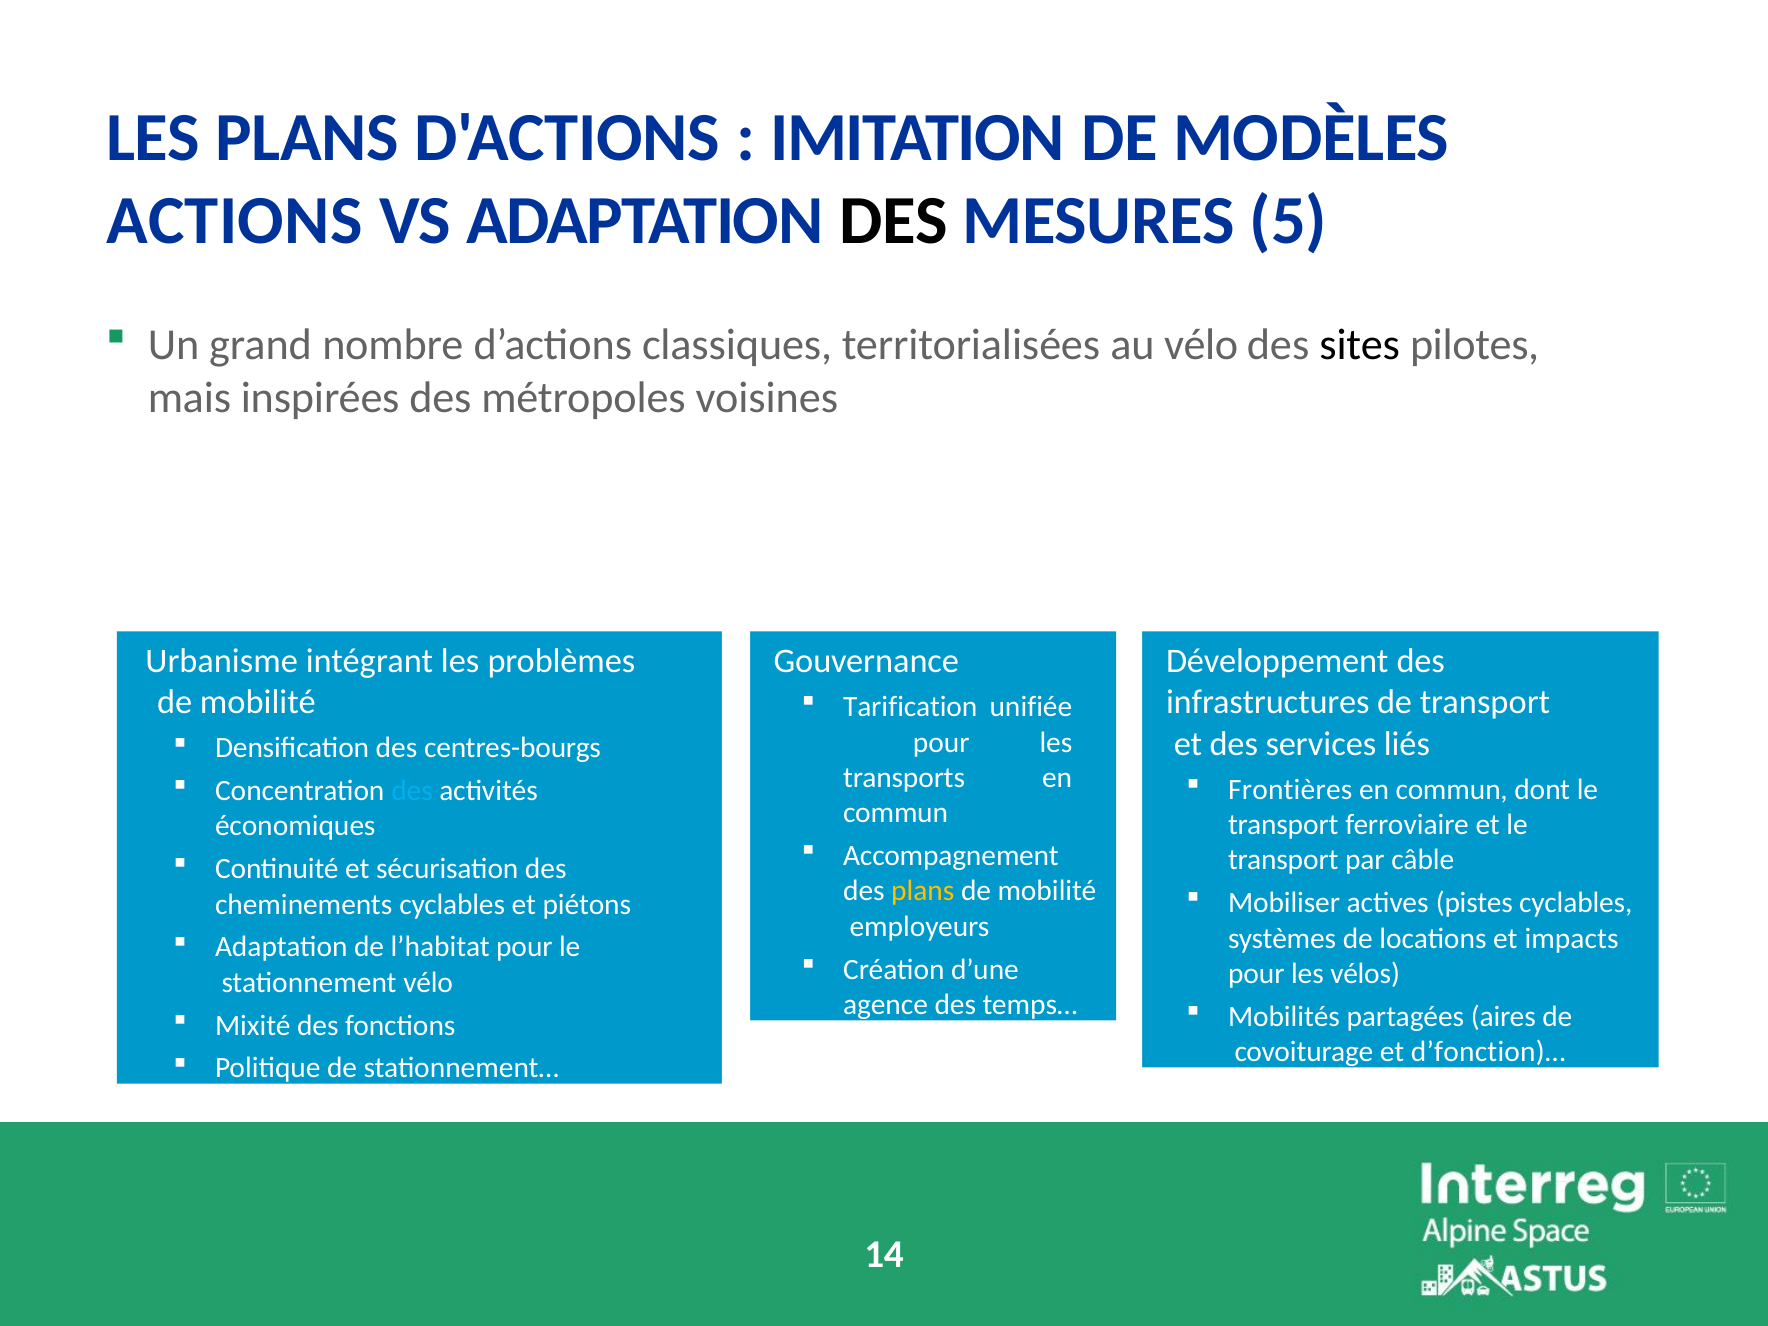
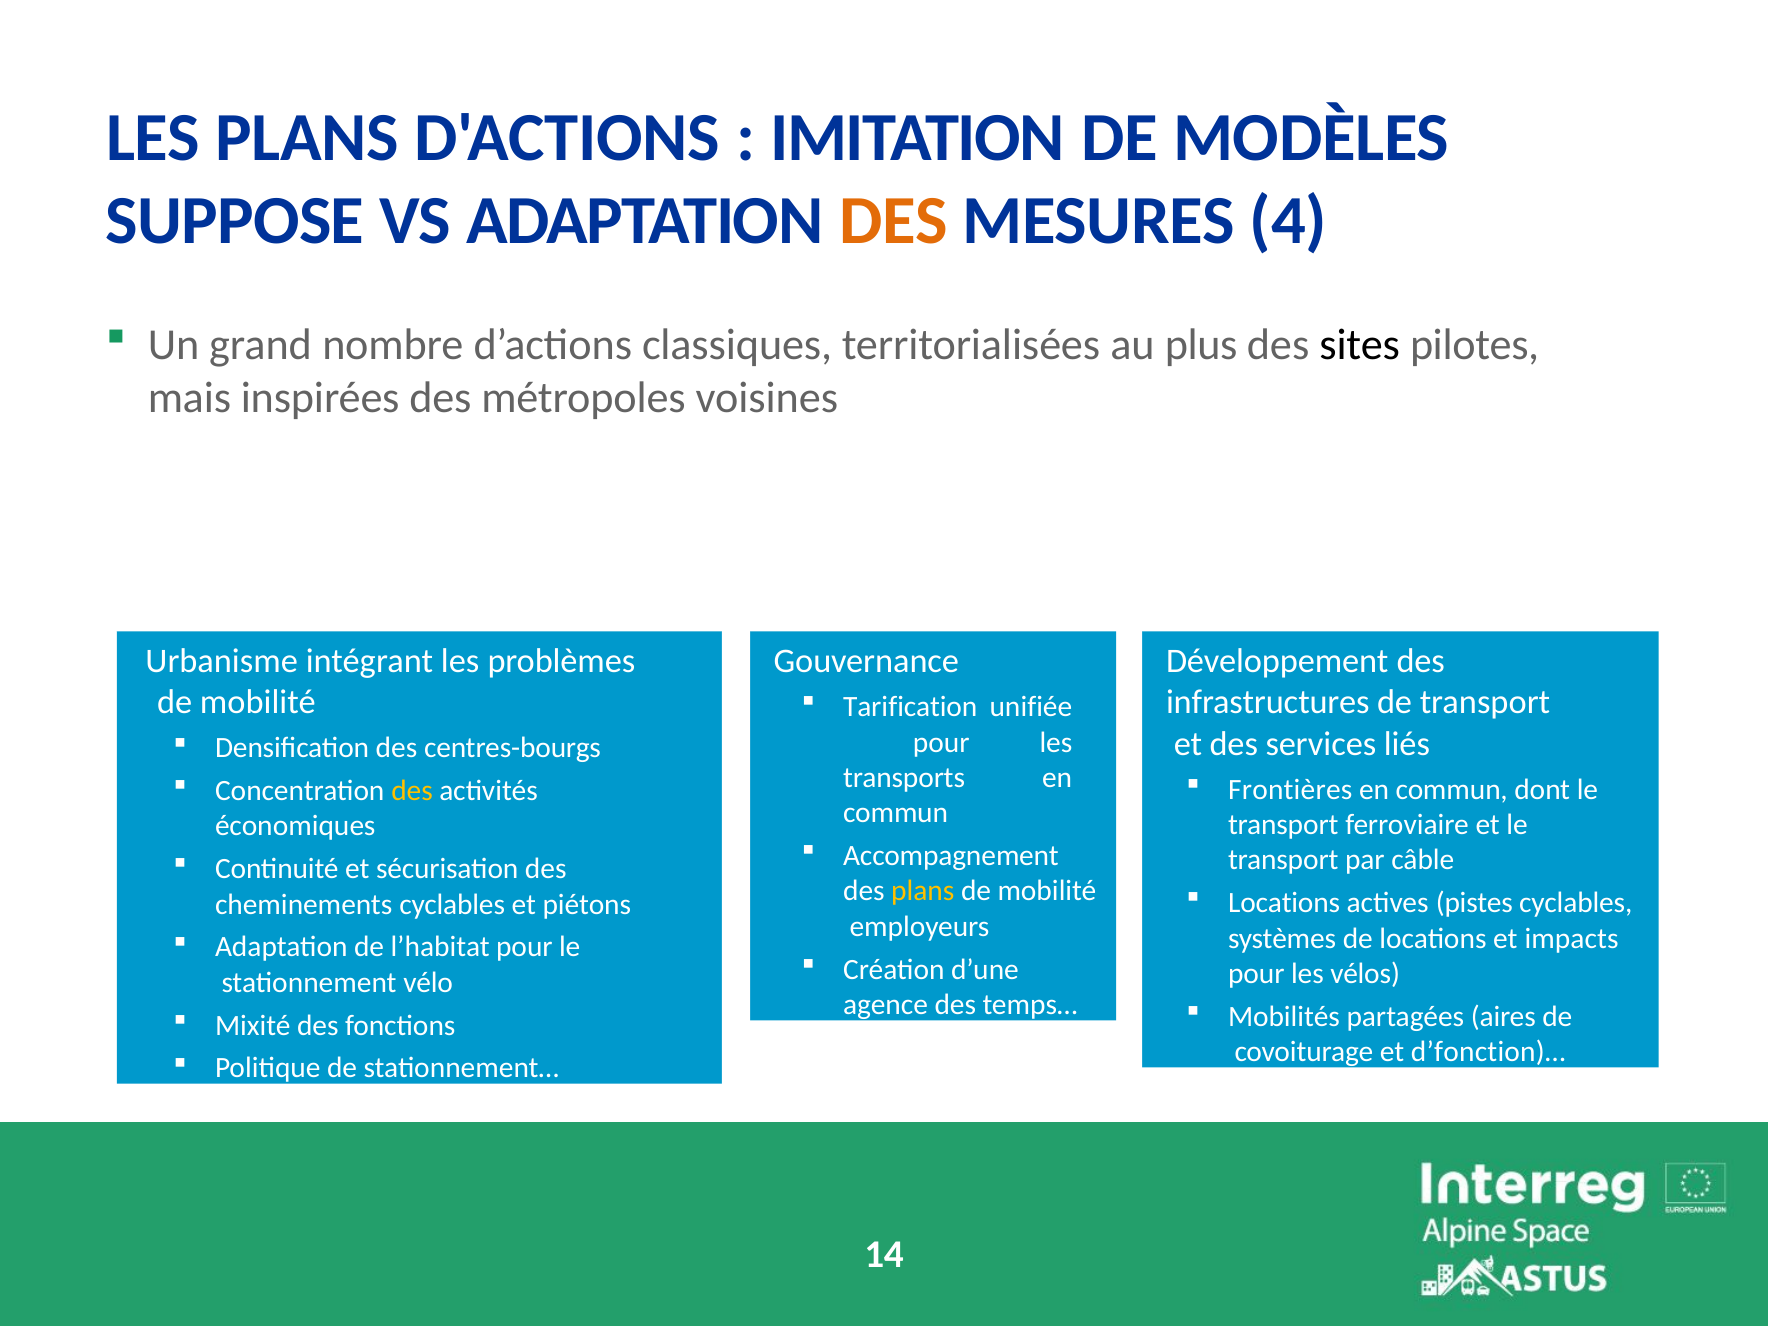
ACTIONS: ACTIONS -> SUPPOSE
DES at (894, 221) colour: black -> orange
5: 5 -> 4
au vélo: vélo -> plus
des at (412, 791) colour: light blue -> yellow
Mobiliser at (1284, 903): Mobiliser -> Locations
